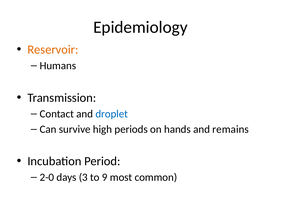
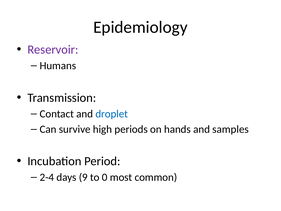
Reservoir colour: orange -> purple
remains: remains -> samples
2-0: 2-0 -> 2-4
3: 3 -> 9
9: 9 -> 0
